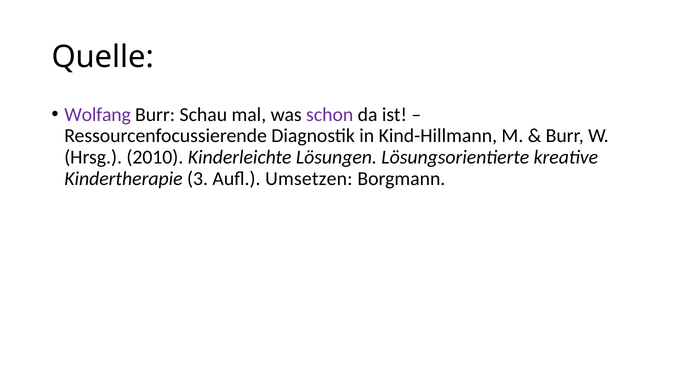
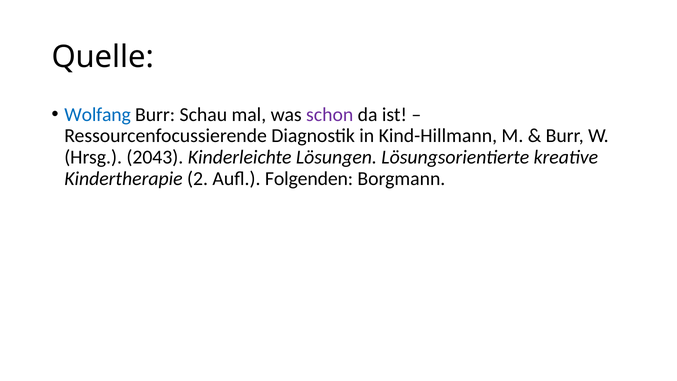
Wolfang colour: purple -> blue
2010: 2010 -> 2043
3: 3 -> 2
Umsetzen: Umsetzen -> Folgenden
